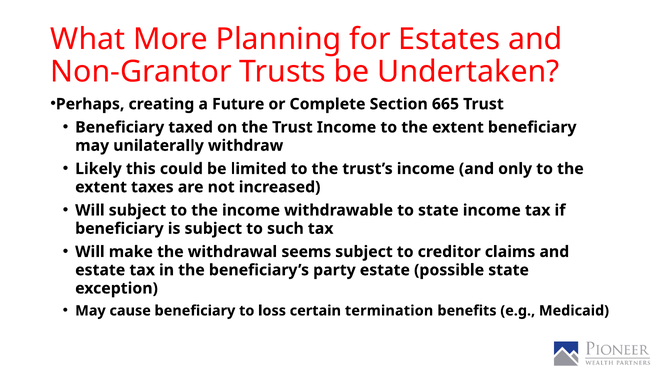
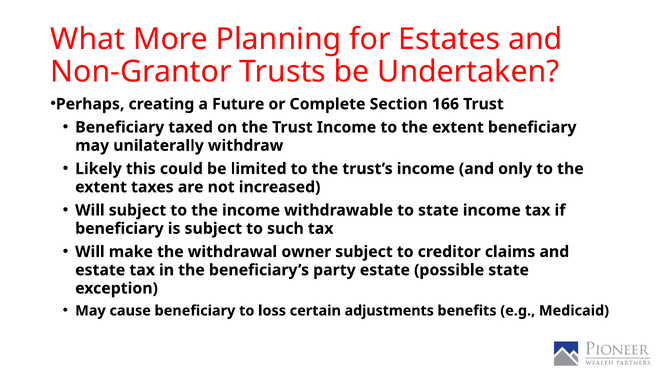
665: 665 -> 166
seems: seems -> owner
termination: termination -> adjustments
